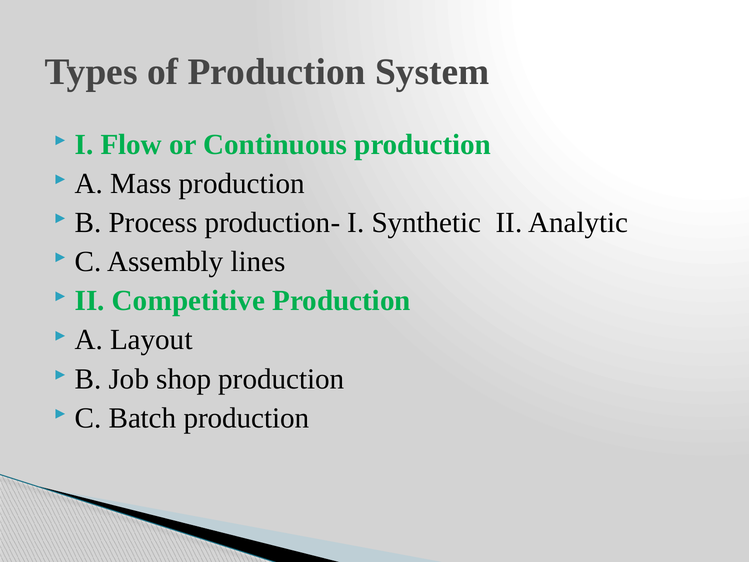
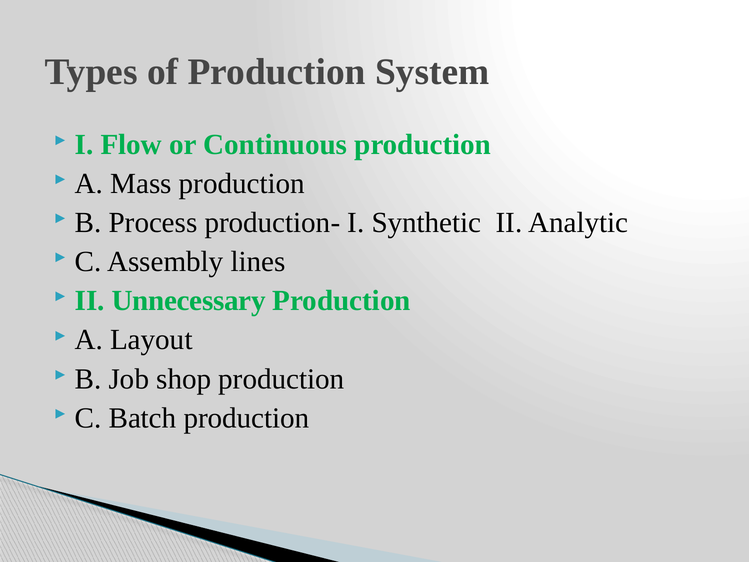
Competitive: Competitive -> Unnecessary
